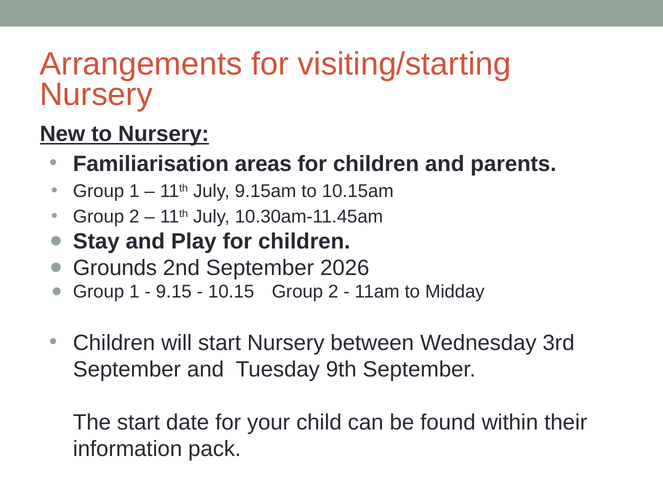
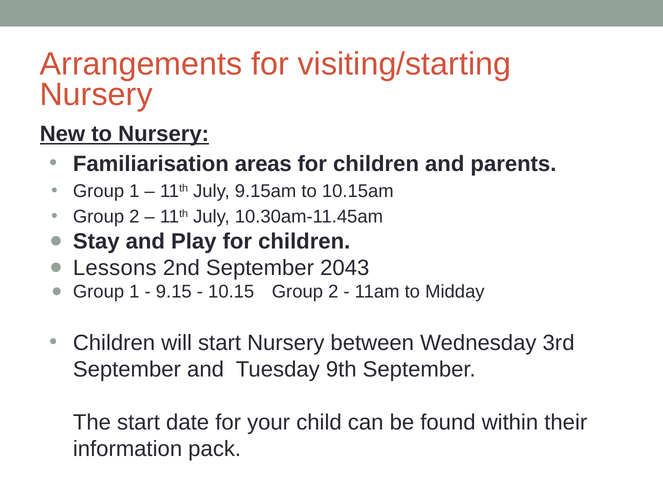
Grounds: Grounds -> Lessons
2026: 2026 -> 2043
